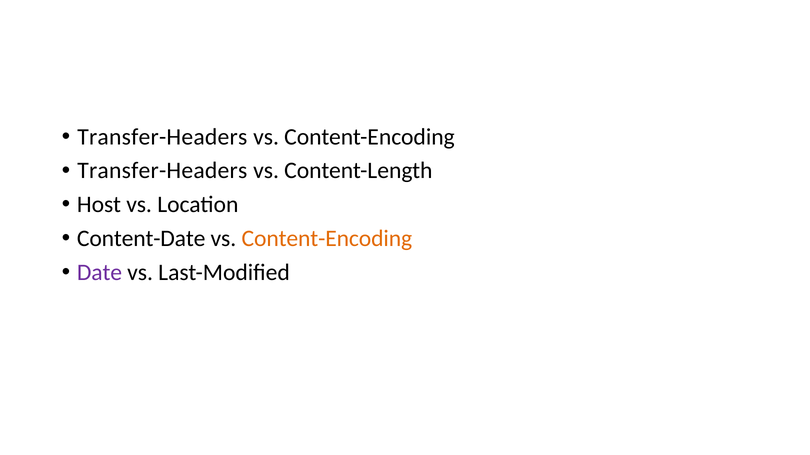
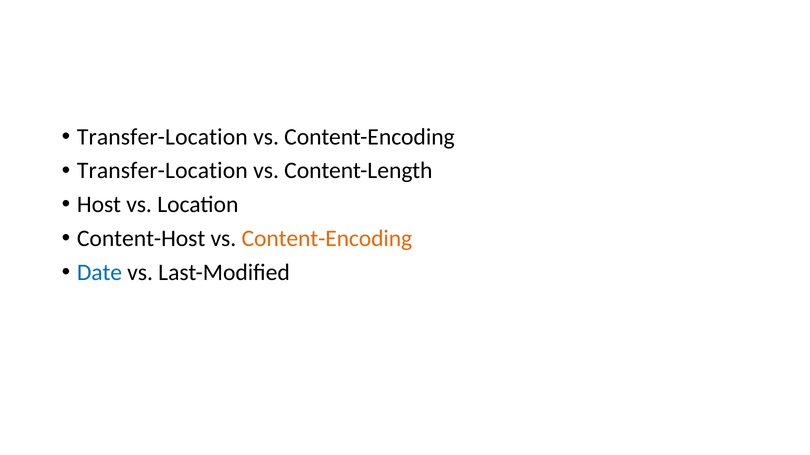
Transfer-Headers at (162, 137): Transfer-Headers -> Transfer-Location
Transfer-Headers at (162, 171): Transfer-Headers -> Transfer-Location
Content-Date: Content-Date -> Content-Host
Date colour: purple -> blue
